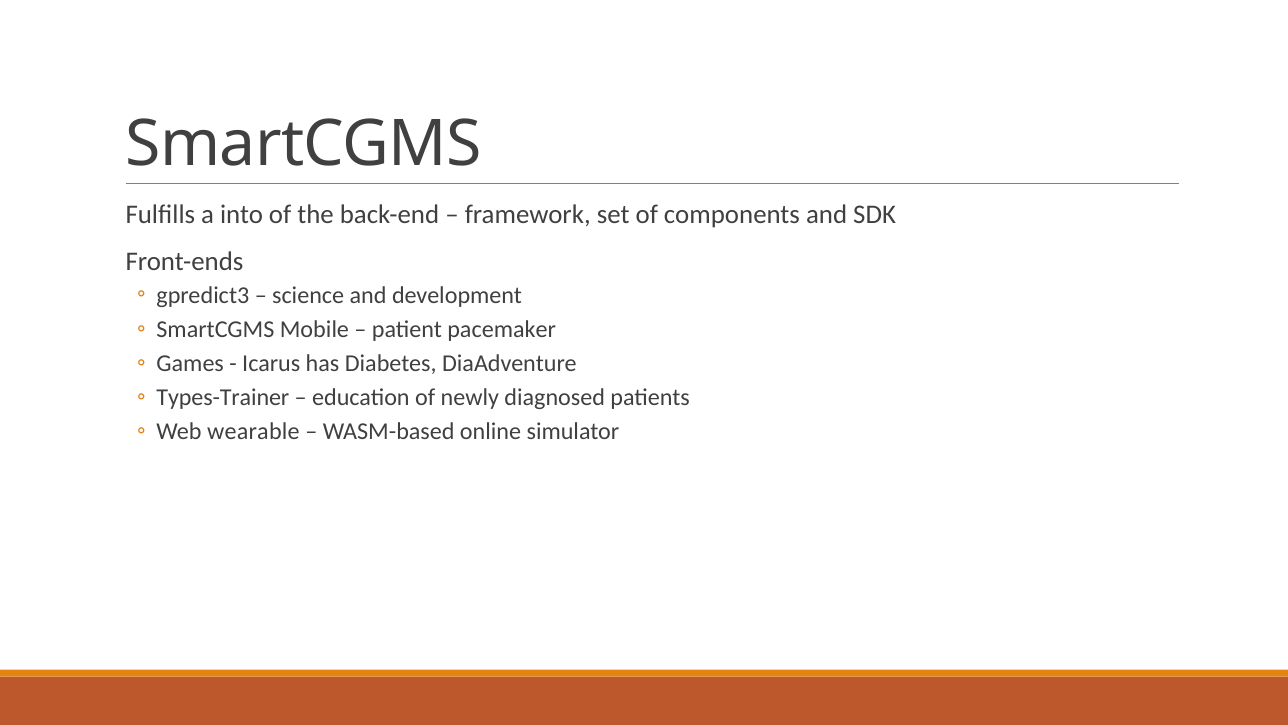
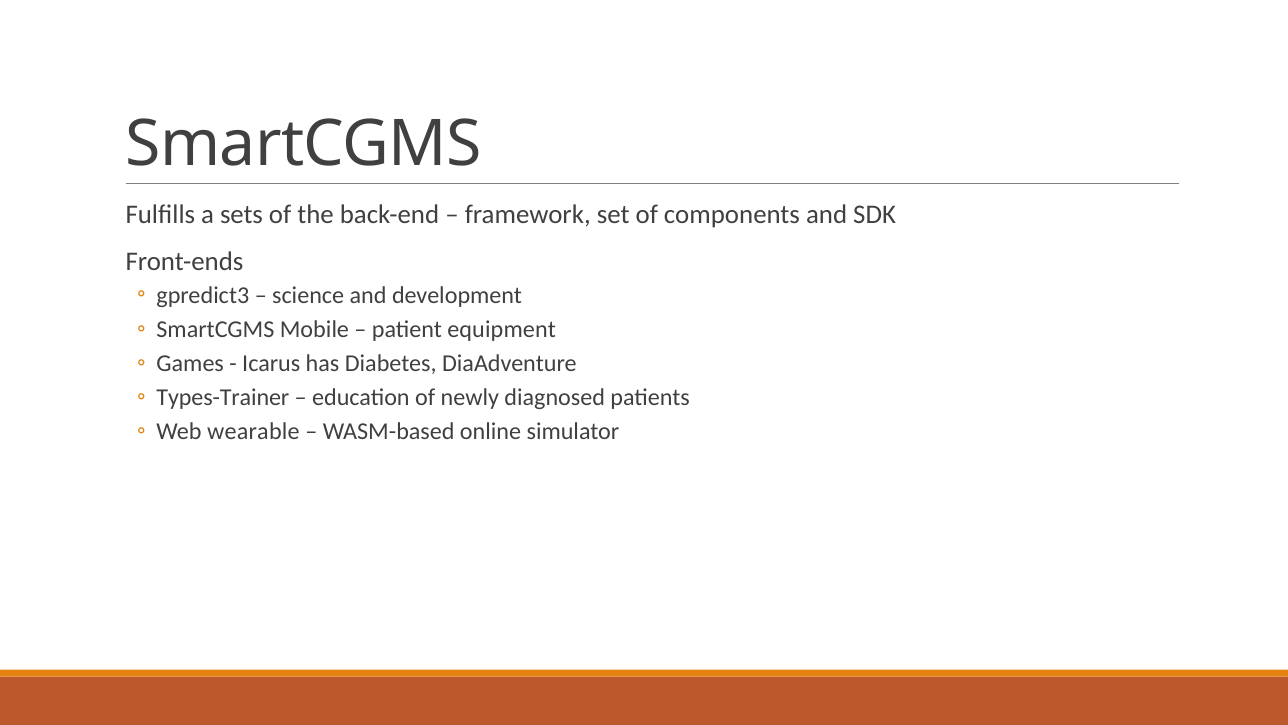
into: into -> sets
pacemaker: pacemaker -> equipment
